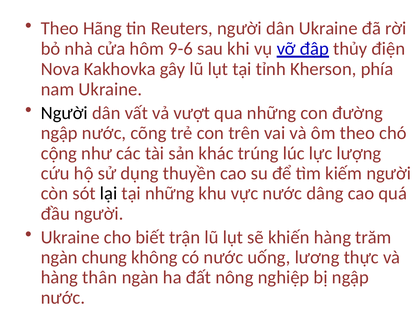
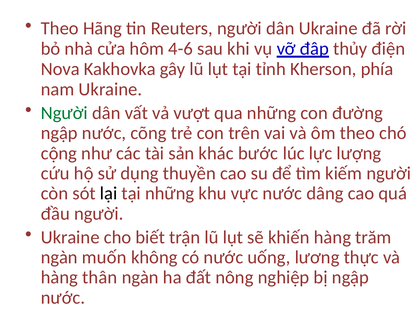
9-6: 9-6 -> 4-6
Người at (64, 113) colour: black -> green
trúng: trúng -> bước
chung: chung -> muốn
